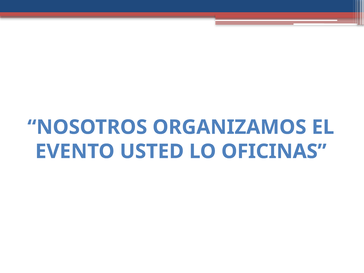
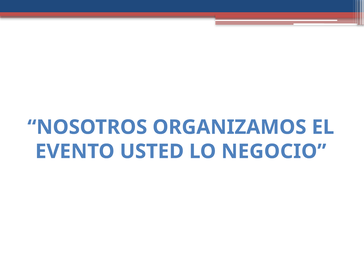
OFICINAS: OFICINAS -> NEGOCIO
